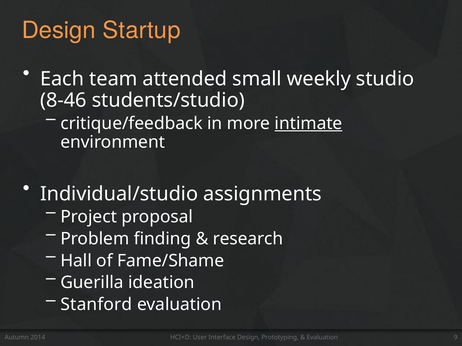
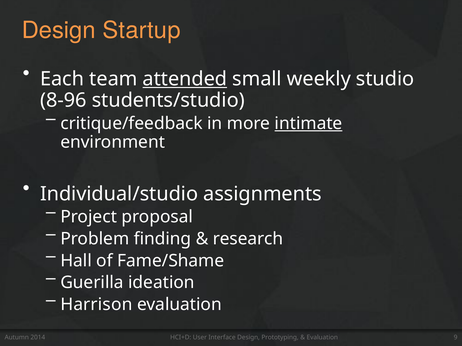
attended underline: none -> present
8-46: 8-46 -> 8-96
Stanford: Stanford -> Harrison
